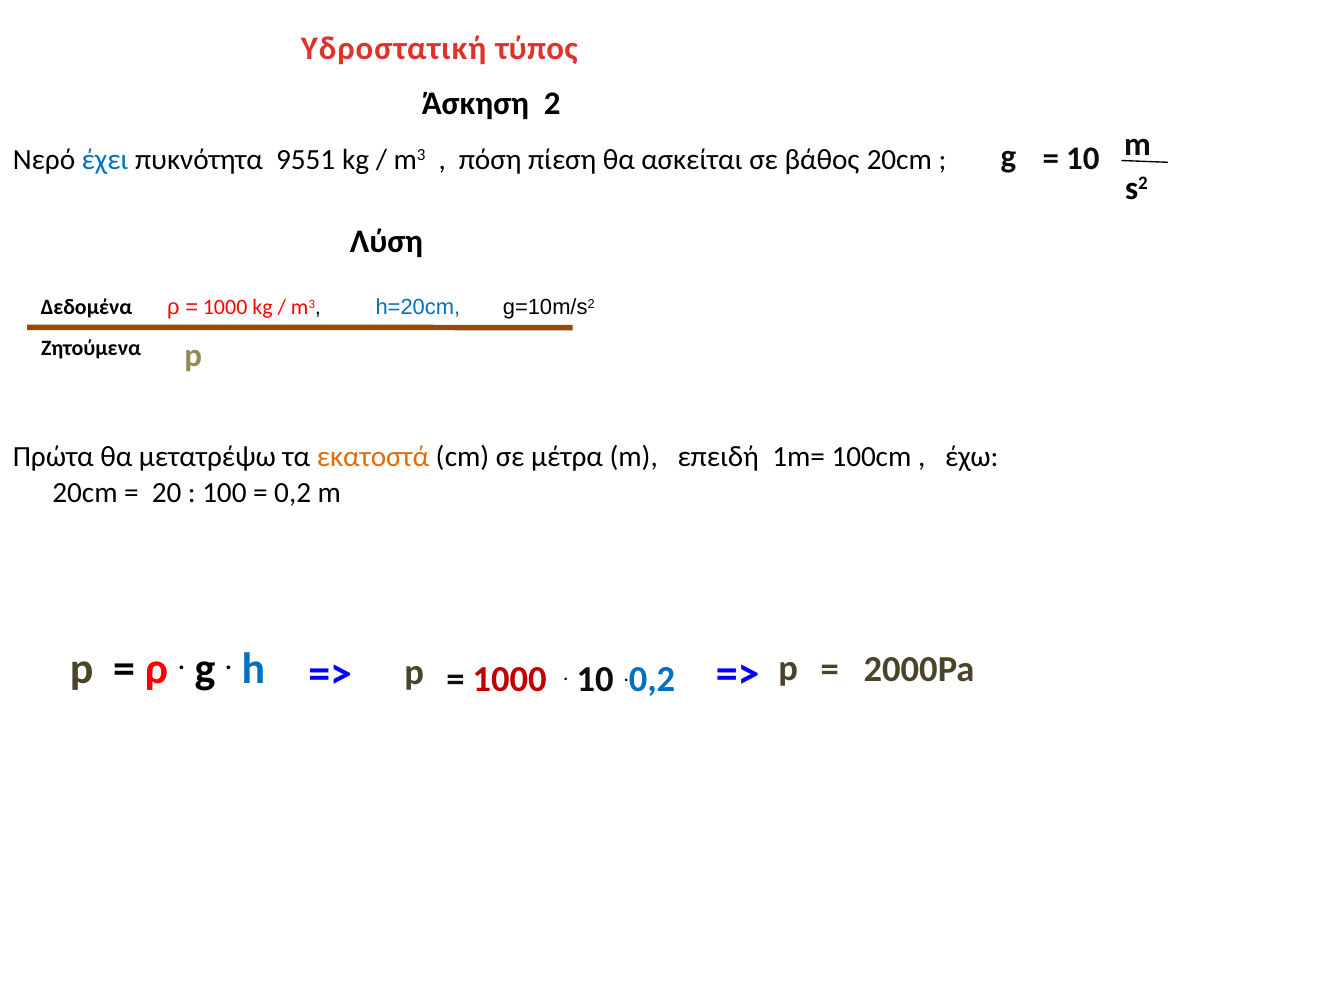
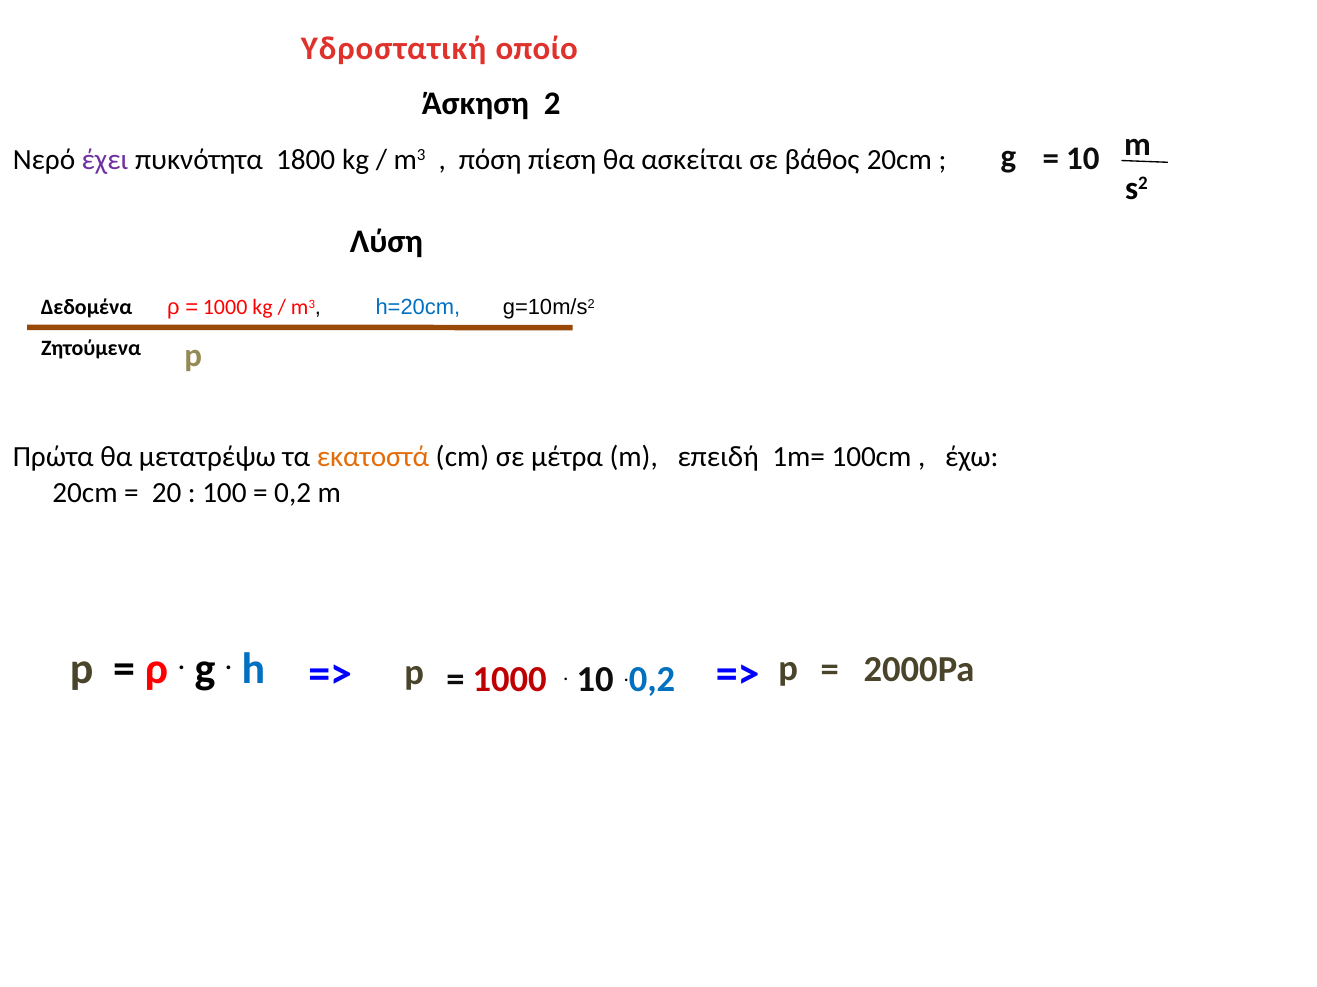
τύπος: τύπος -> οποίο
έχει colour: blue -> purple
9551: 9551 -> 1800
